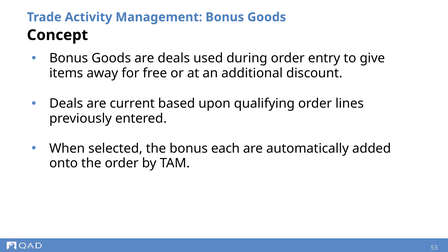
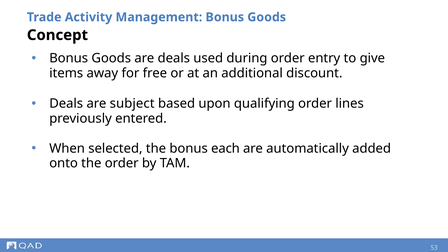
current: current -> subject
